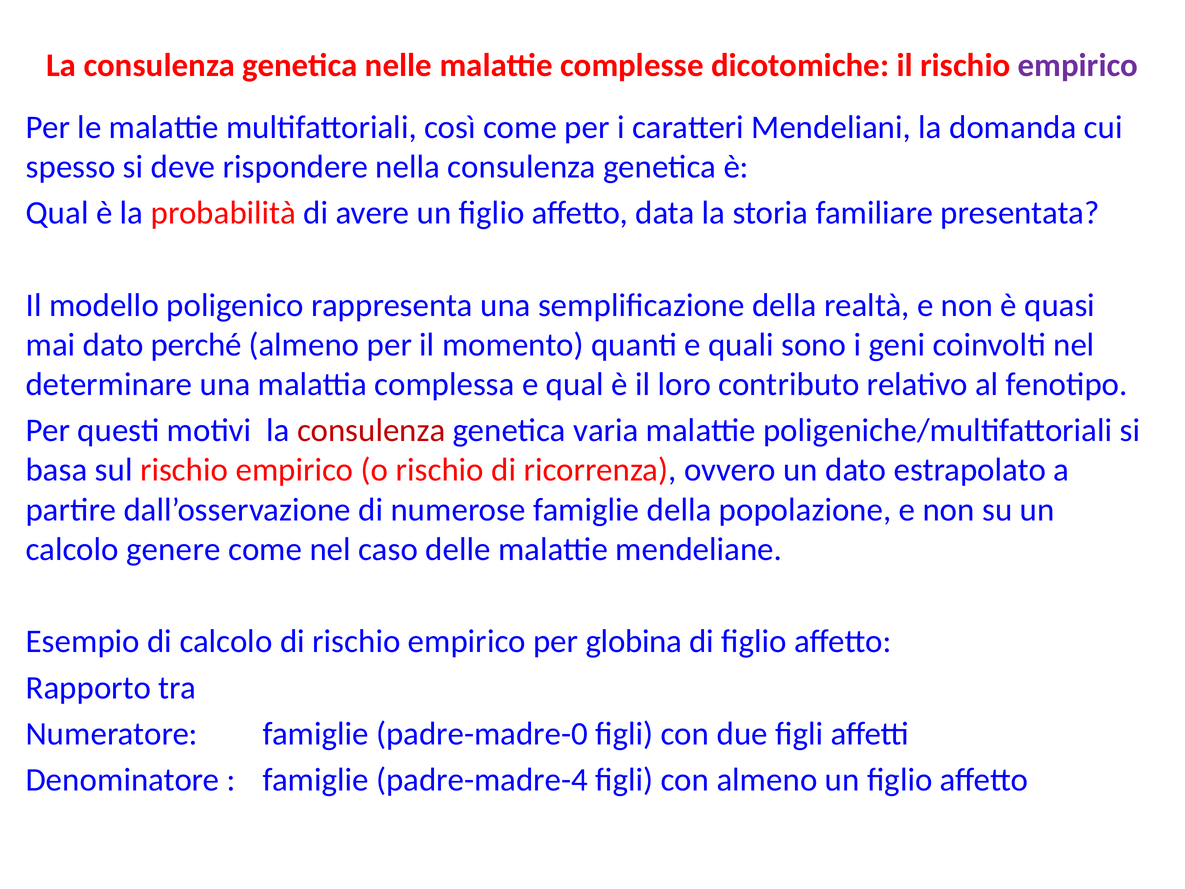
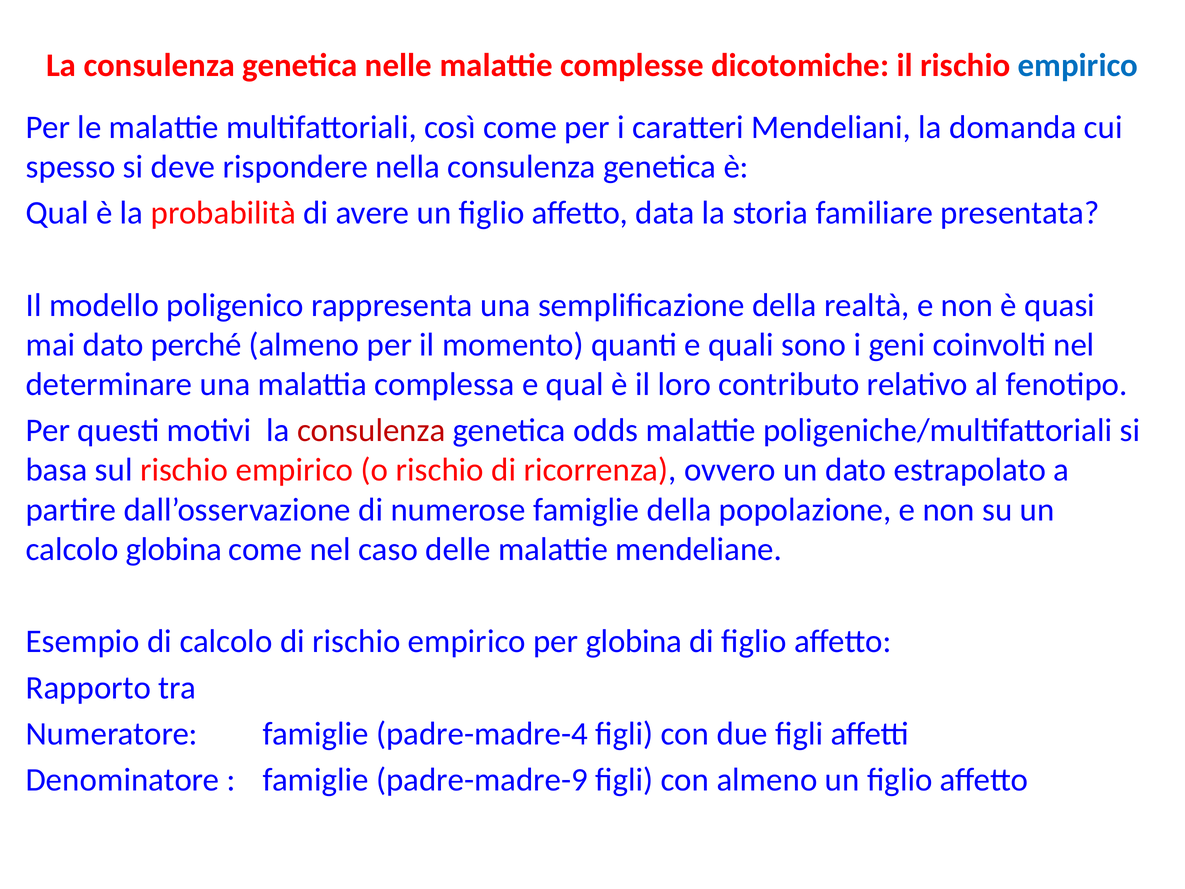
empirico at (1078, 65) colour: purple -> blue
varia: varia -> odds
calcolo genere: genere -> globina
padre-madre-0: padre-madre-0 -> padre-madre-4
padre-madre-4: padre-madre-4 -> padre-madre-9
